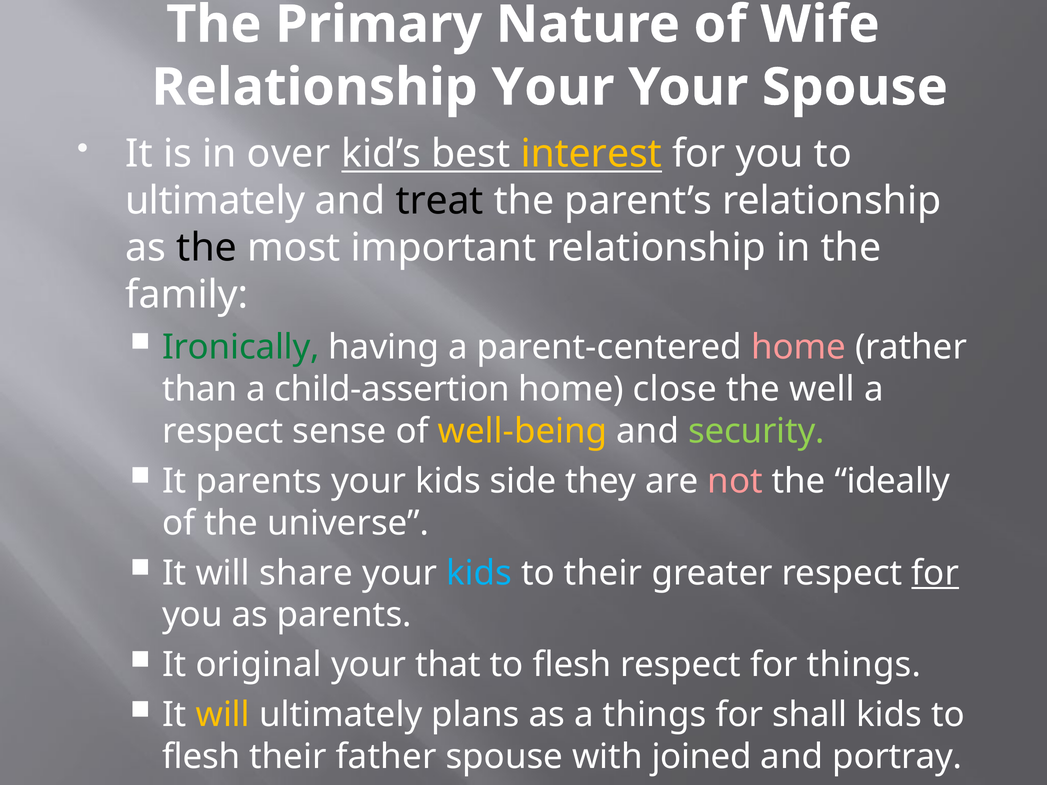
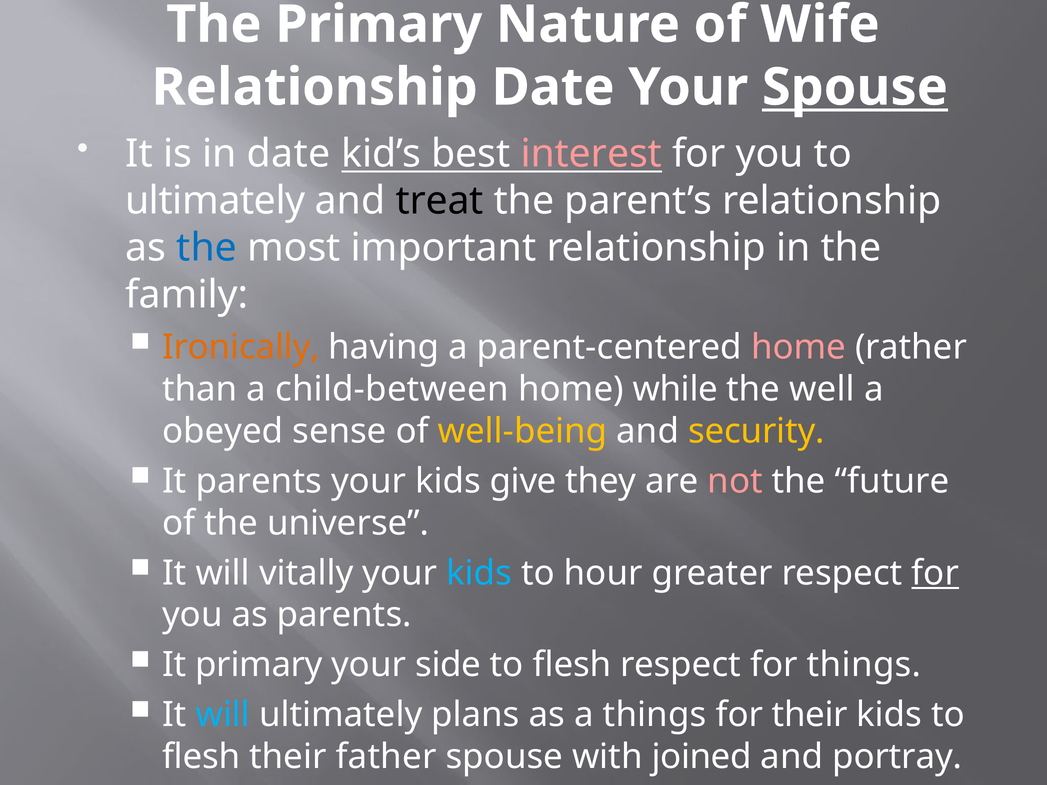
Relationship Your: Your -> Date
Spouse at (855, 87) underline: none -> present
in over: over -> date
interest colour: yellow -> pink
the at (207, 248) colour: black -> blue
Ironically colour: green -> orange
child-assertion: child-assertion -> child-between
close: close -> while
respect at (223, 431): respect -> obeyed
security colour: light green -> yellow
side: side -> give
ideally: ideally -> future
share: share -> vitally
to their: their -> hour
It original: original -> primary
that: that -> side
will at (223, 715) colour: yellow -> light blue
for shall: shall -> their
